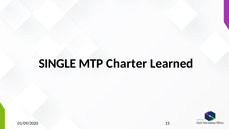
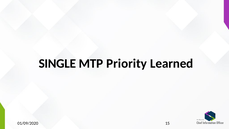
Charter: Charter -> Priority
